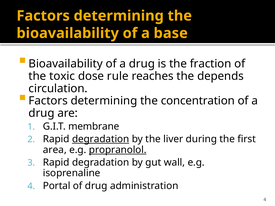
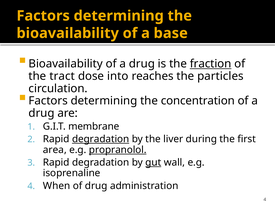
fraction underline: none -> present
toxic: toxic -> tract
rule: rule -> into
depends: depends -> particles
gut underline: none -> present
Portal: Portal -> When
